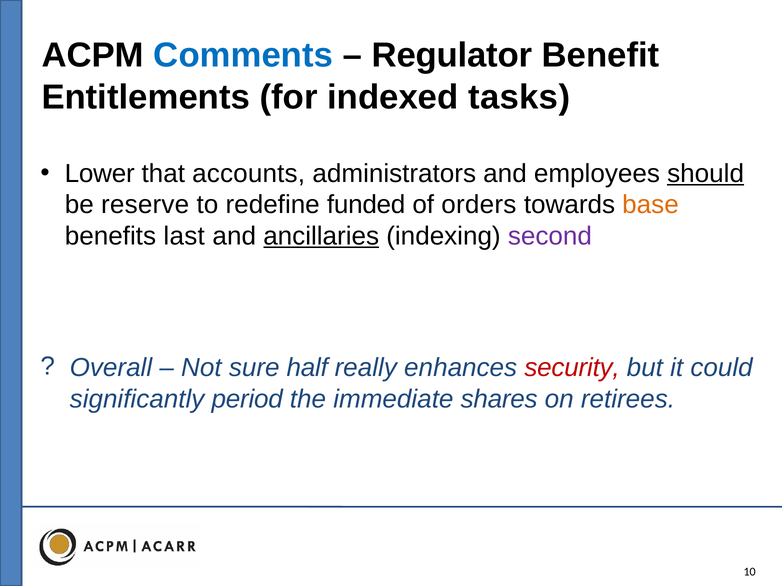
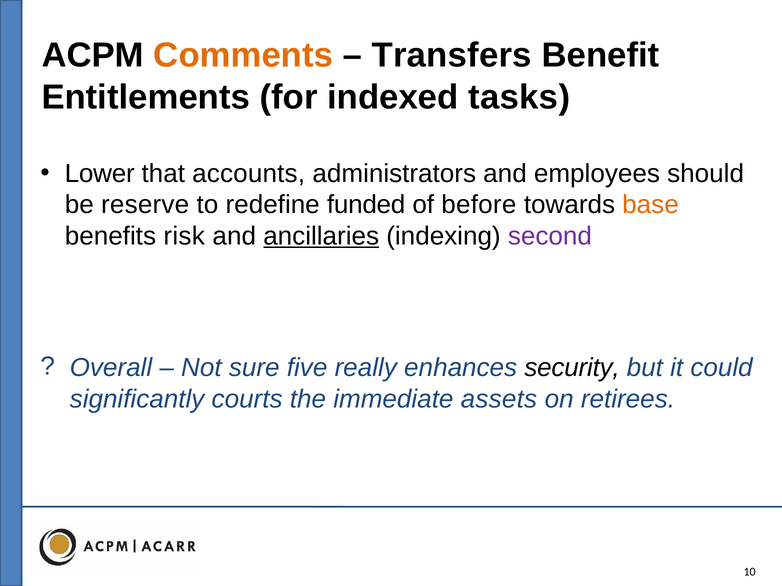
Comments colour: blue -> orange
Regulator: Regulator -> Transfers
should underline: present -> none
orders: orders -> before
last: last -> risk
half: half -> five
security colour: red -> black
period: period -> courts
shares: shares -> assets
